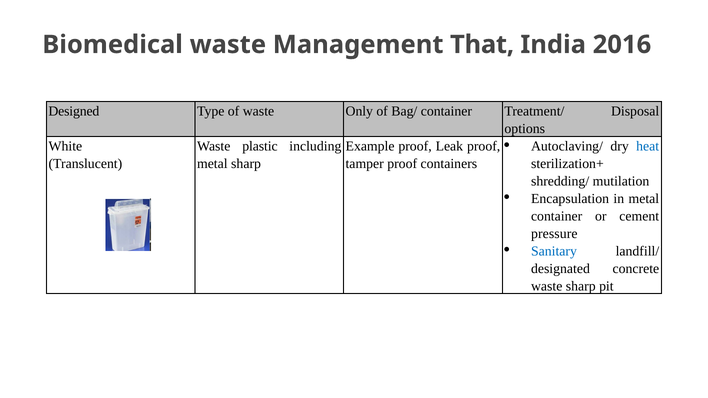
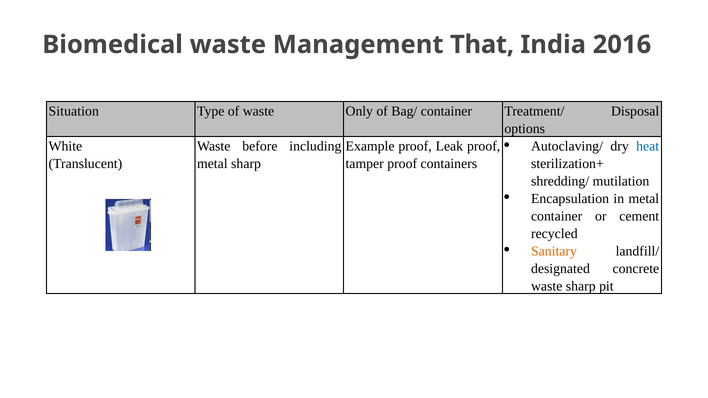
Designed: Designed -> Situation
plastic: plastic -> before
pressure: pressure -> recycled
Sanitary colour: blue -> orange
